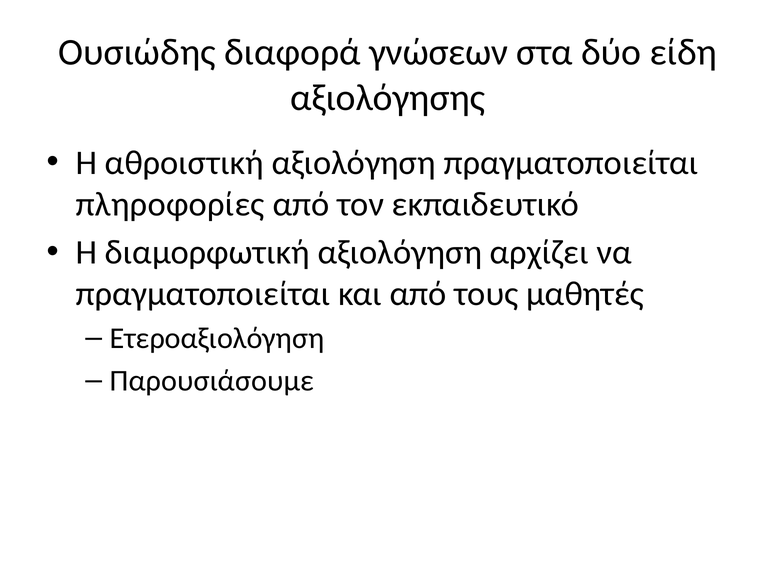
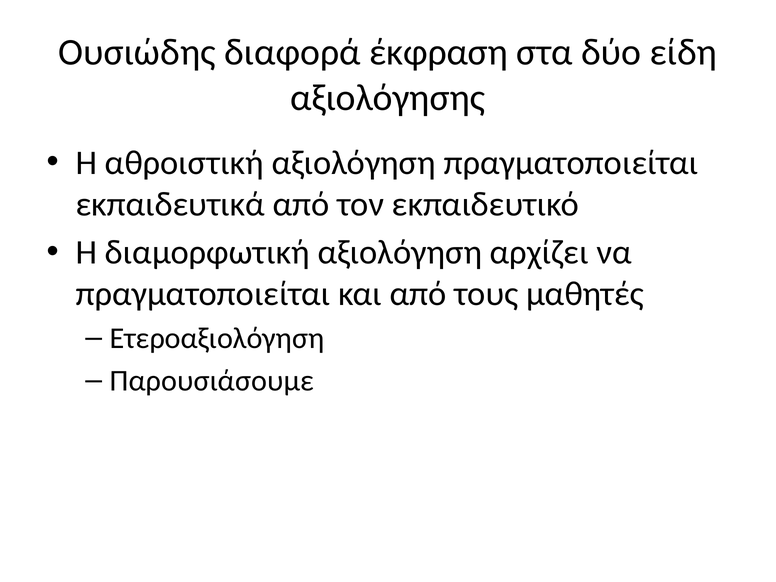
γνώσεων: γνώσεων -> έκφραση
πληροφορίες: πληροφορίες -> εκπαιδευτικά
